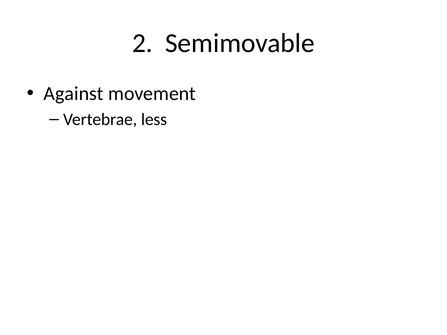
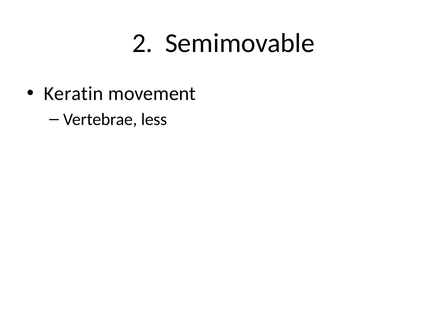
Against: Against -> Keratin
